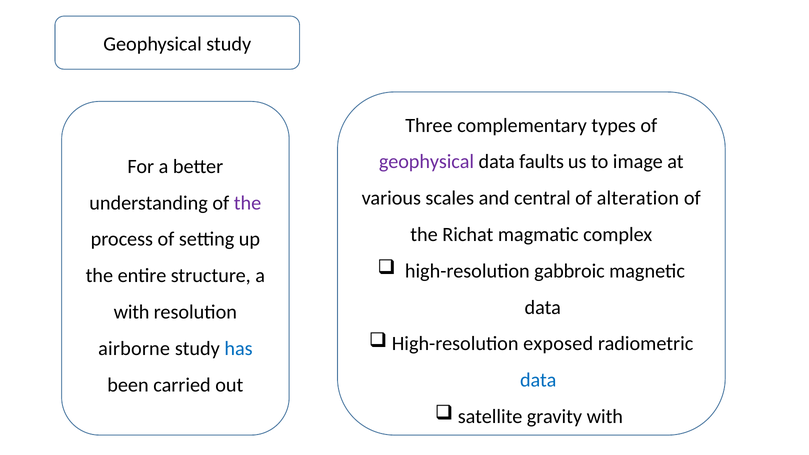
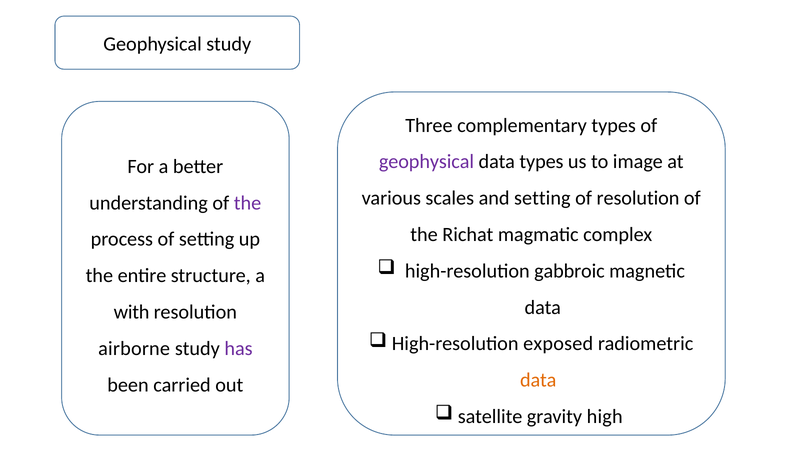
data faults: faults -> types
and central: central -> setting
of alteration: alteration -> resolution
has colour: blue -> purple
data at (538, 380) colour: blue -> orange
gravity with: with -> high
